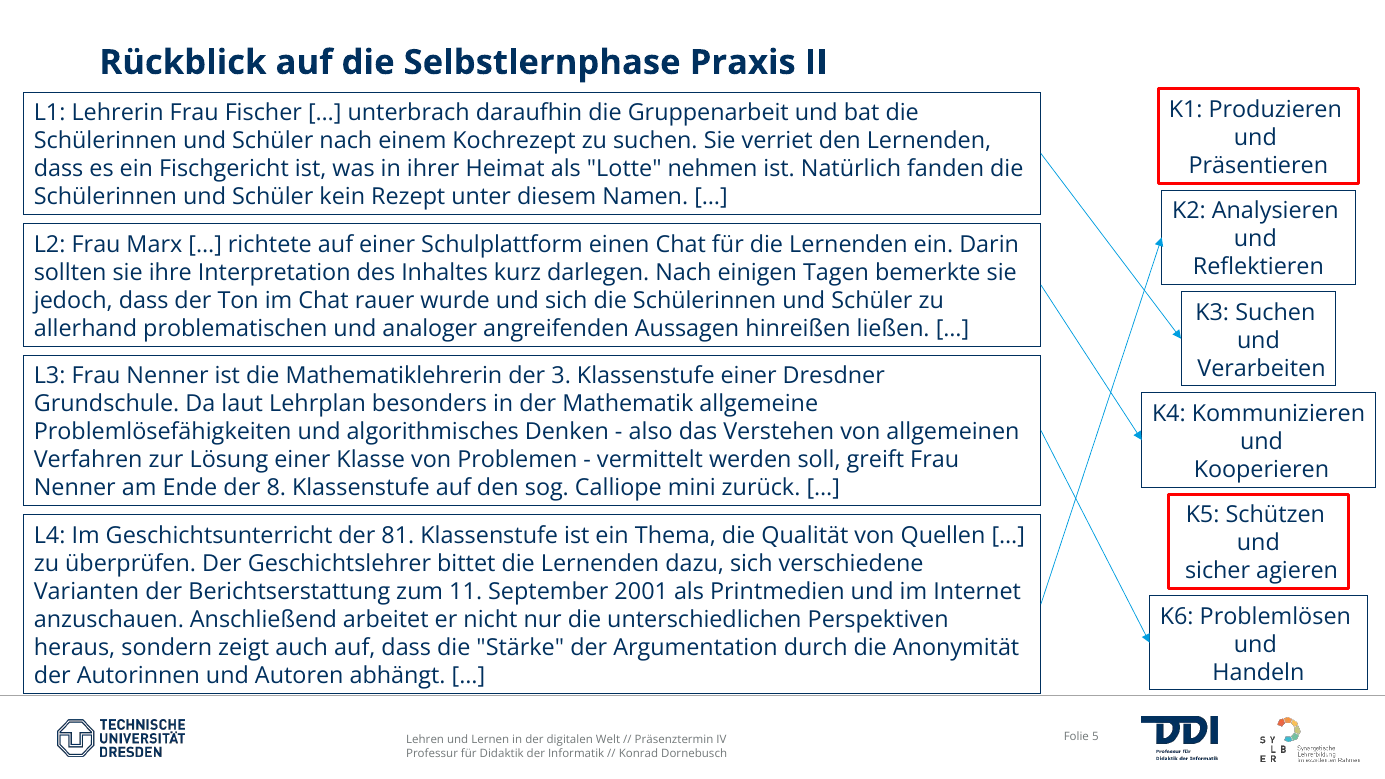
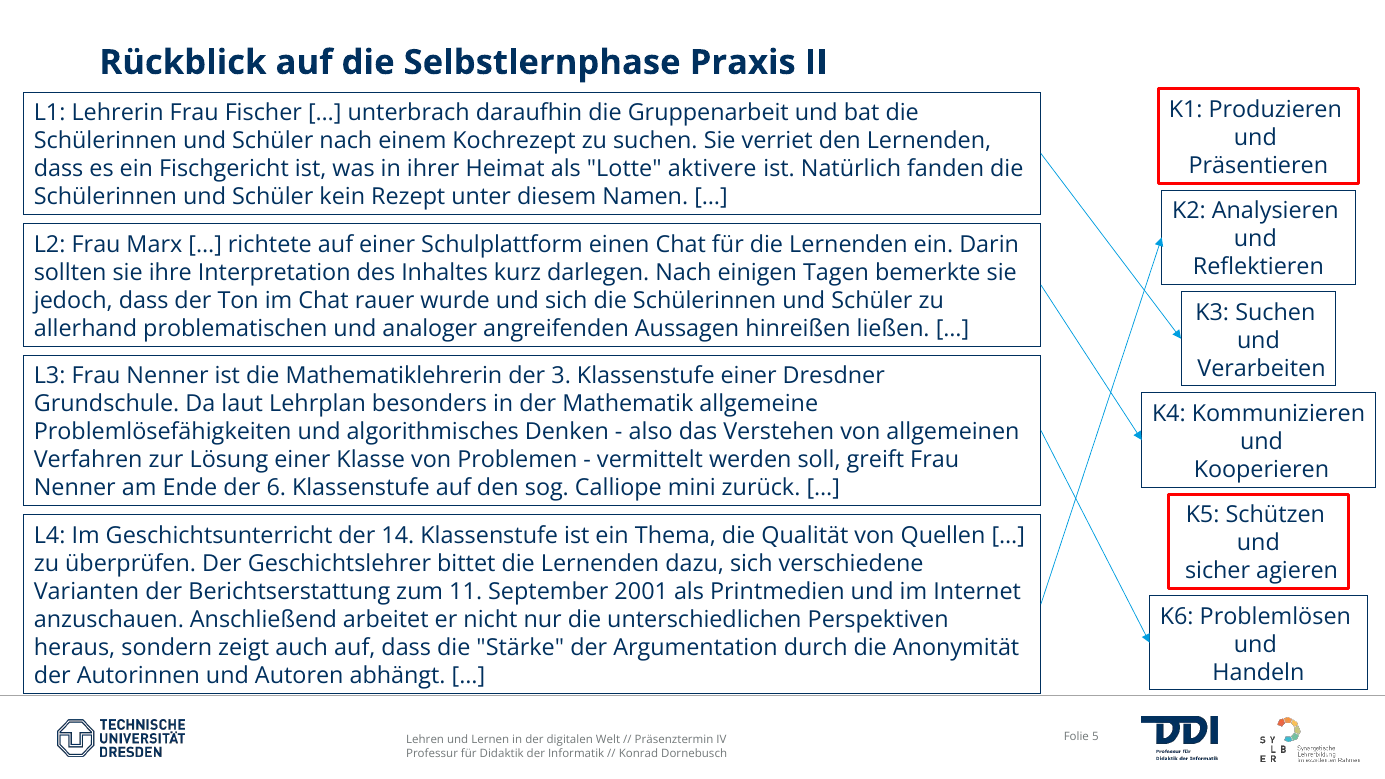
nehmen: nehmen -> aktivere
8: 8 -> 6
81: 81 -> 14
